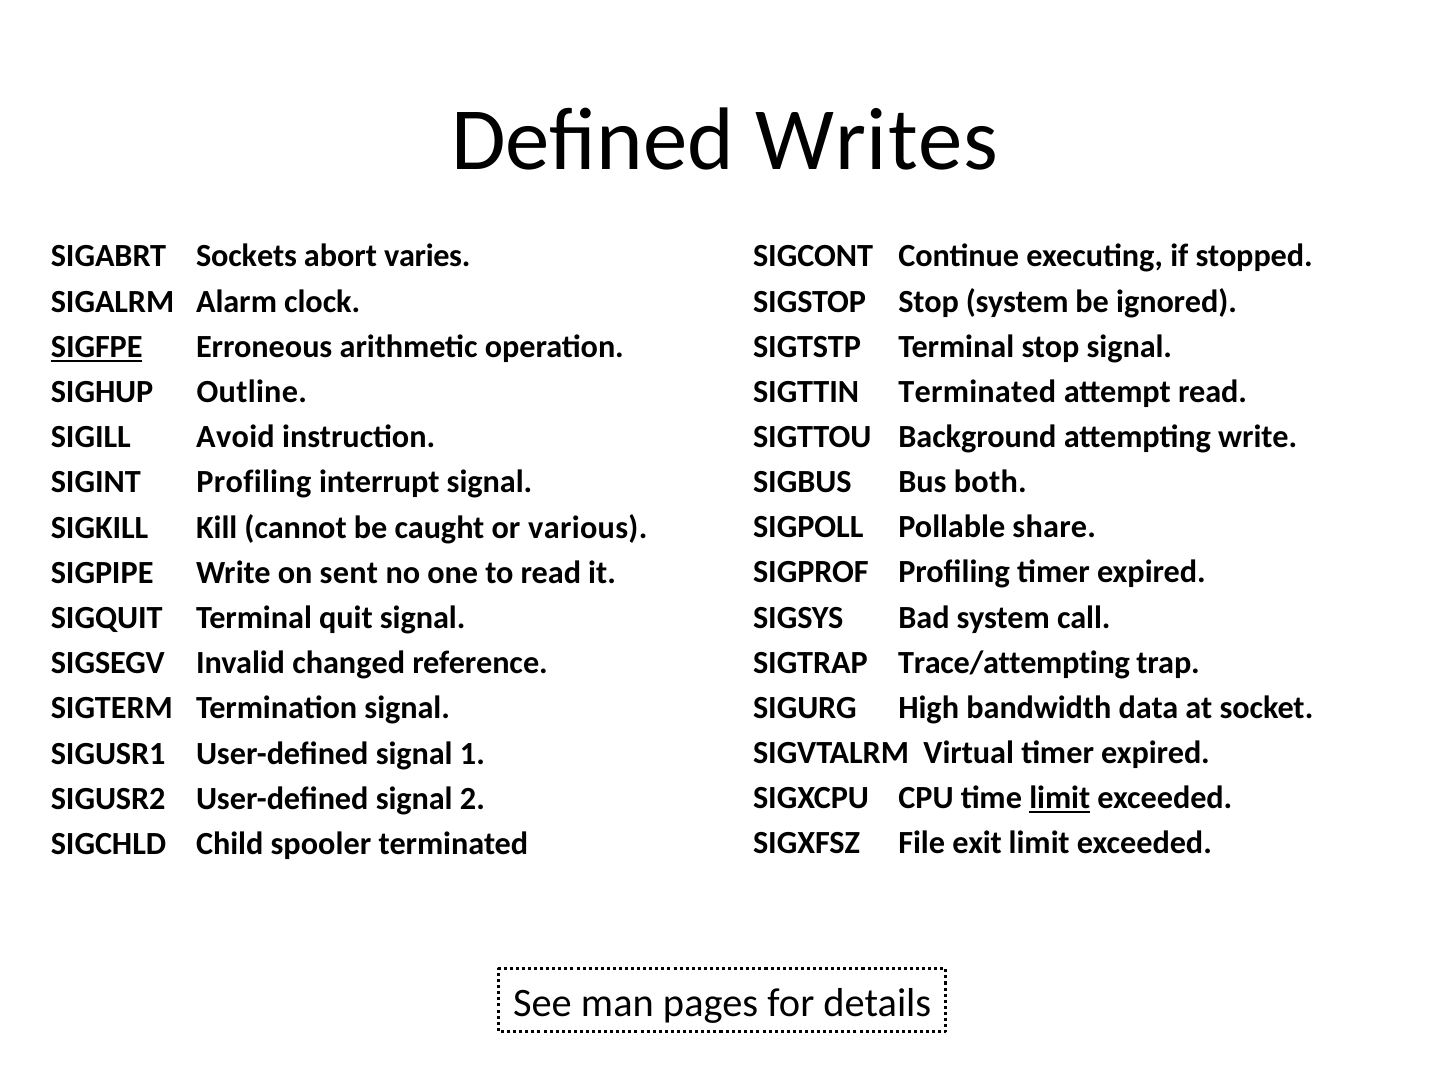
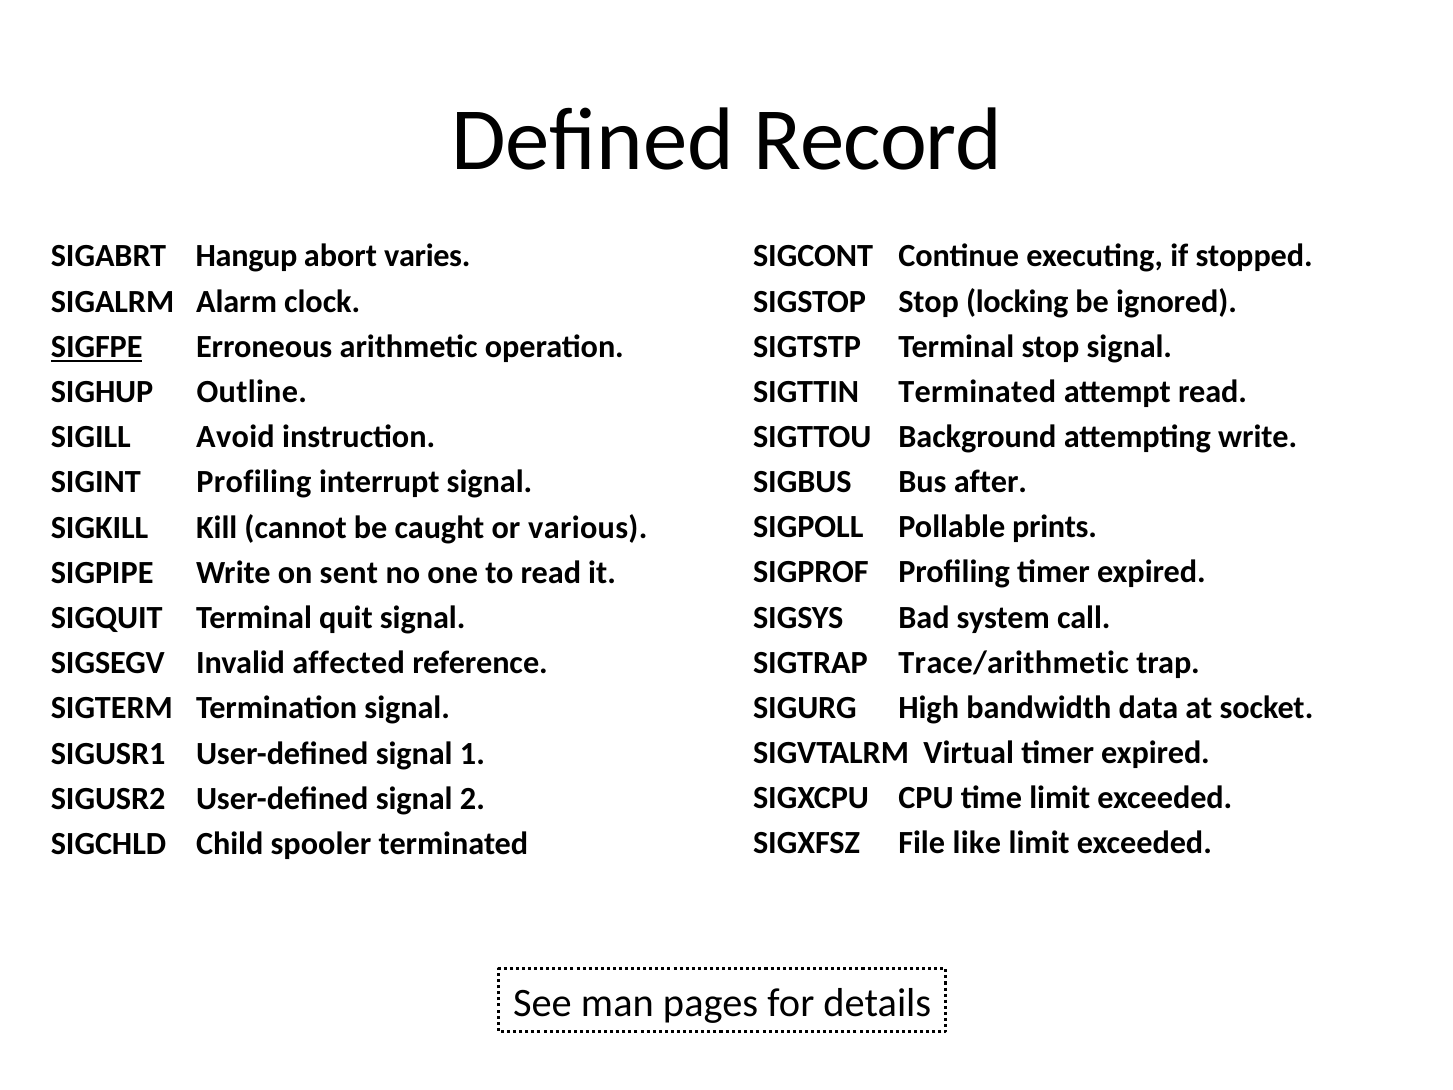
Writes: Writes -> Record
Sockets: Sockets -> Hangup
Stop system: system -> locking
both: both -> after
share: share -> prints
Trace/attempting: Trace/attempting -> Trace/arithmetic
changed: changed -> affected
limit at (1060, 798) underline: present -> none
exit: exit -> like
